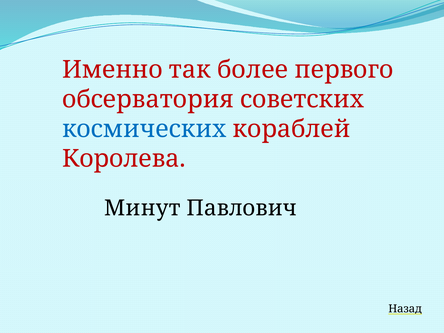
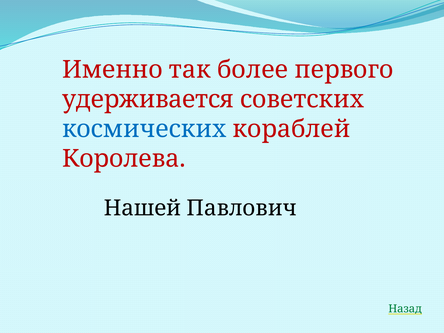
обсерватория: обсерватория -> удерживается
Минут: Минут -> Нашей
Назад colour: black -> green
